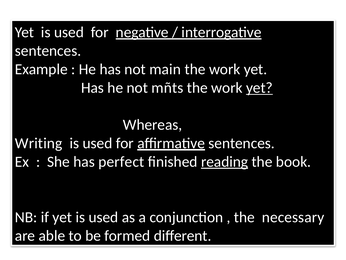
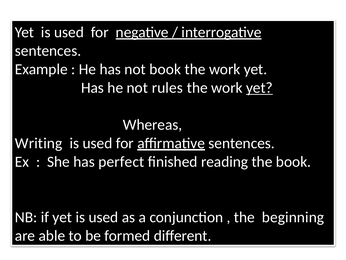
not main: main -> book
mñts: mñts -> rules
reading underline: present -> none
necessary: necessary -> beginning
